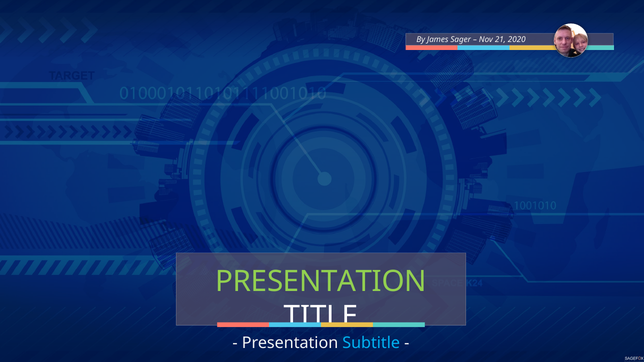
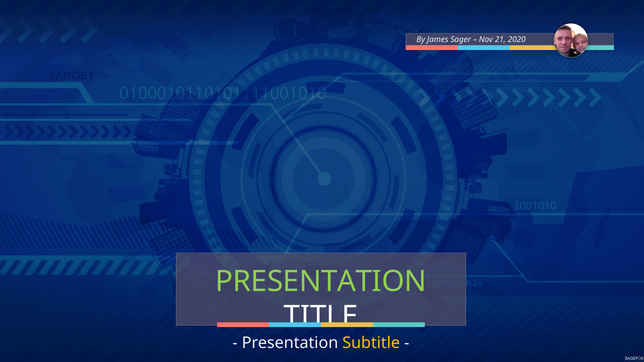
Subtitle colour: light blue -> yellow
